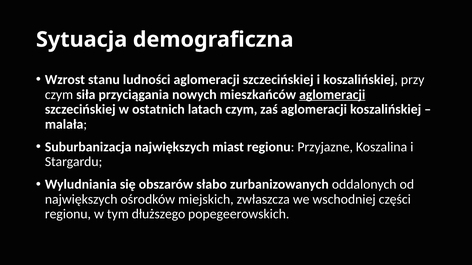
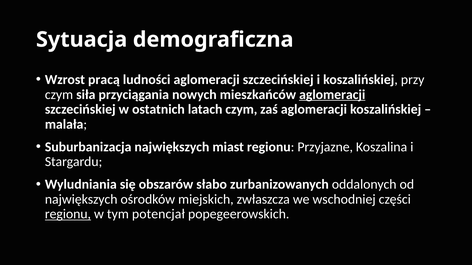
stanu: stanu -> pracą
regionu at (68, 215) underline: none -> present
dłuższego: dłuższego -> potencjał
